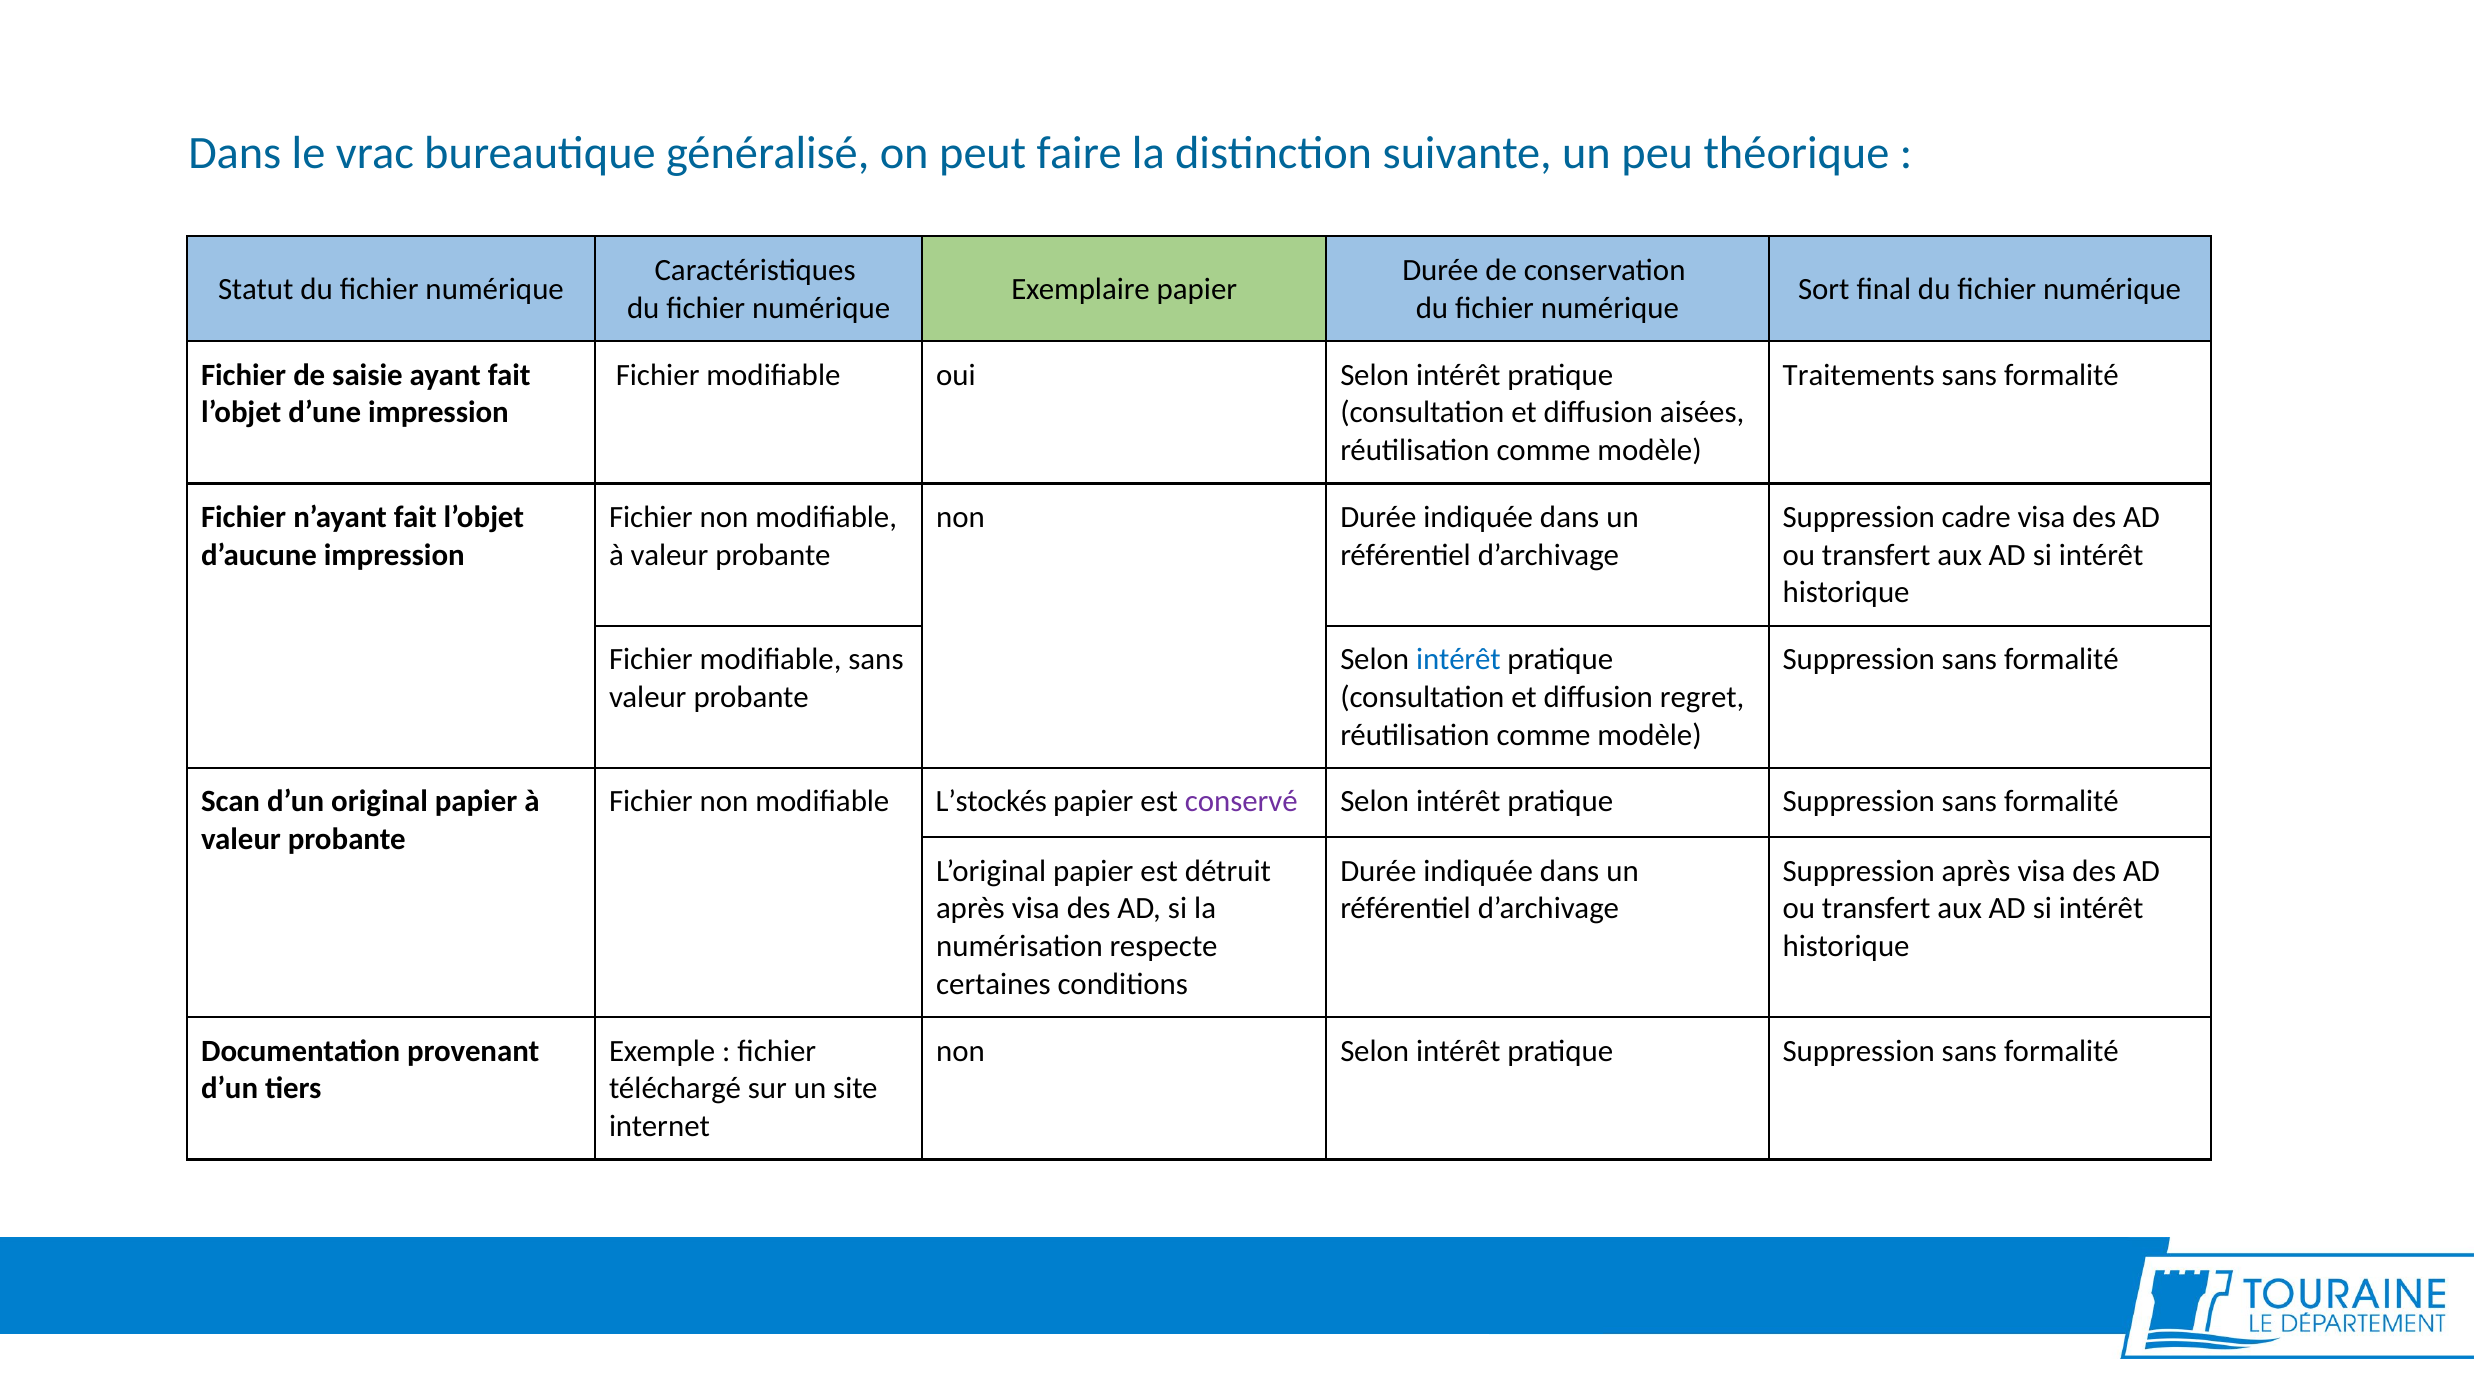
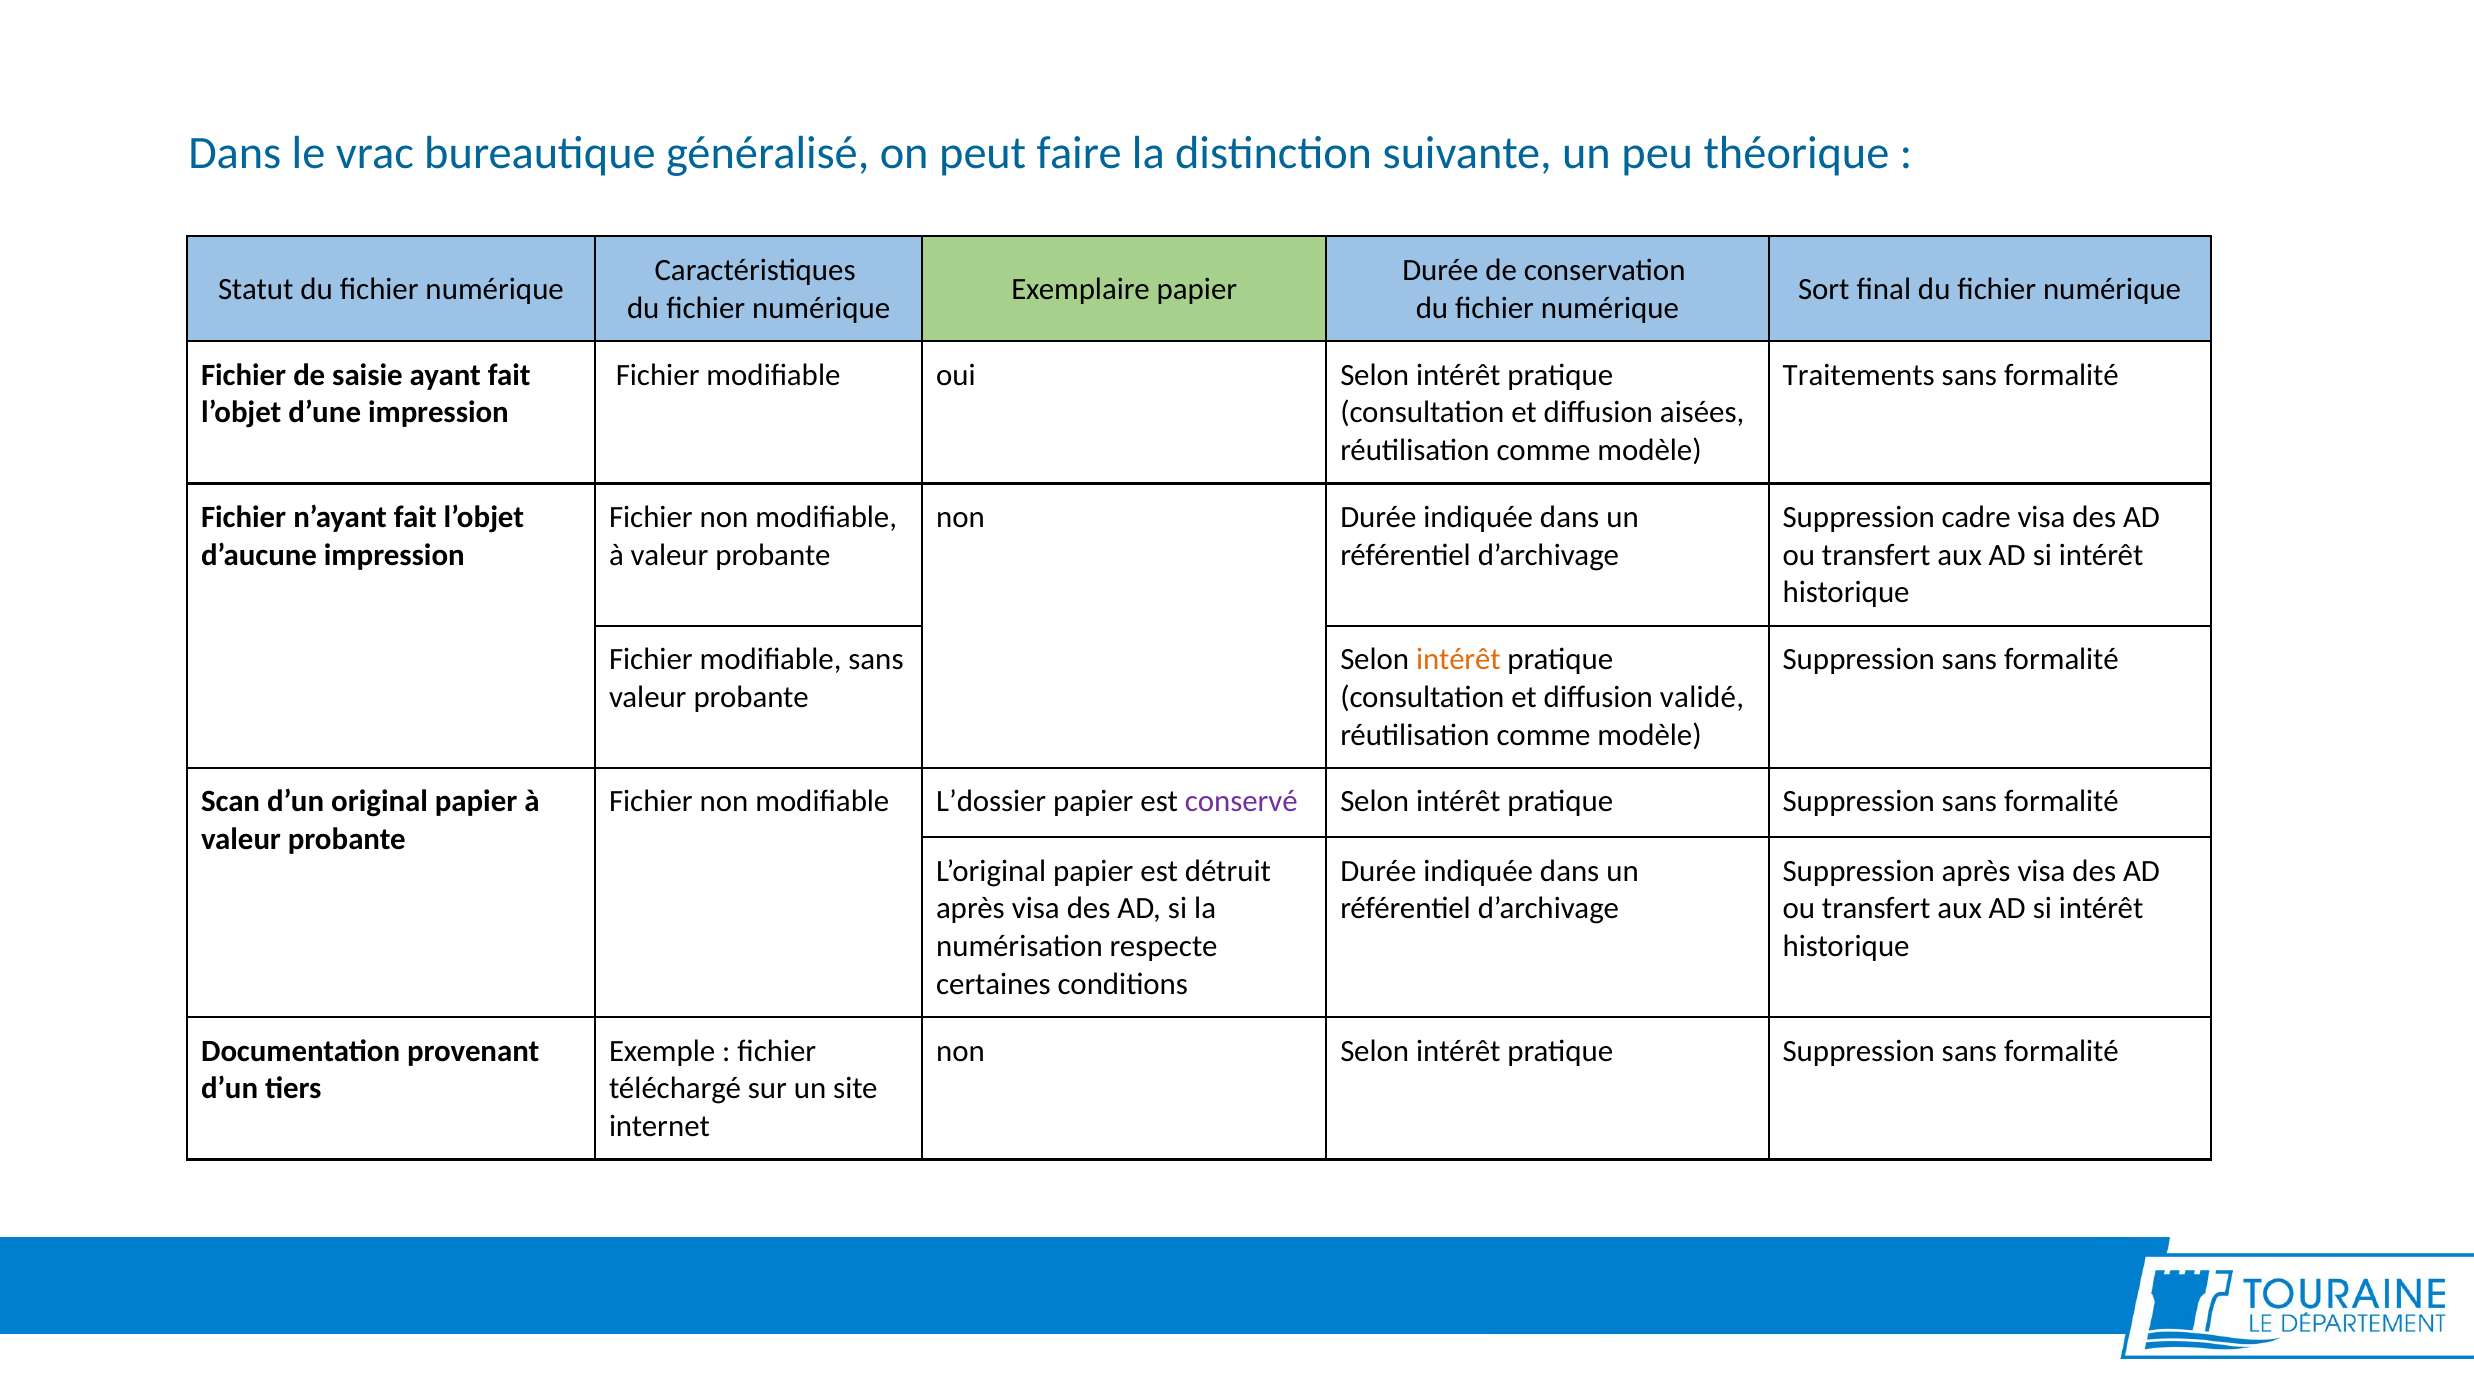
intérêt at (1458, 659) colour: blue -> orange
regret: regret -> validé
L’stockés: L’stockés -> L’dossier
